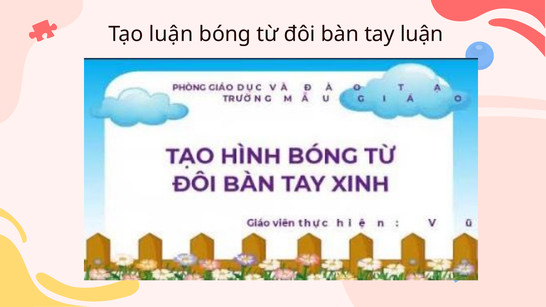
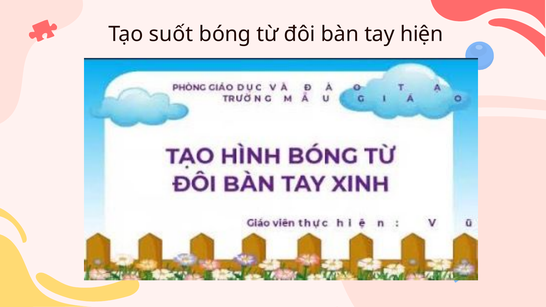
Tạo luận: luận -> suốt
tay luận: luận -> hiện
